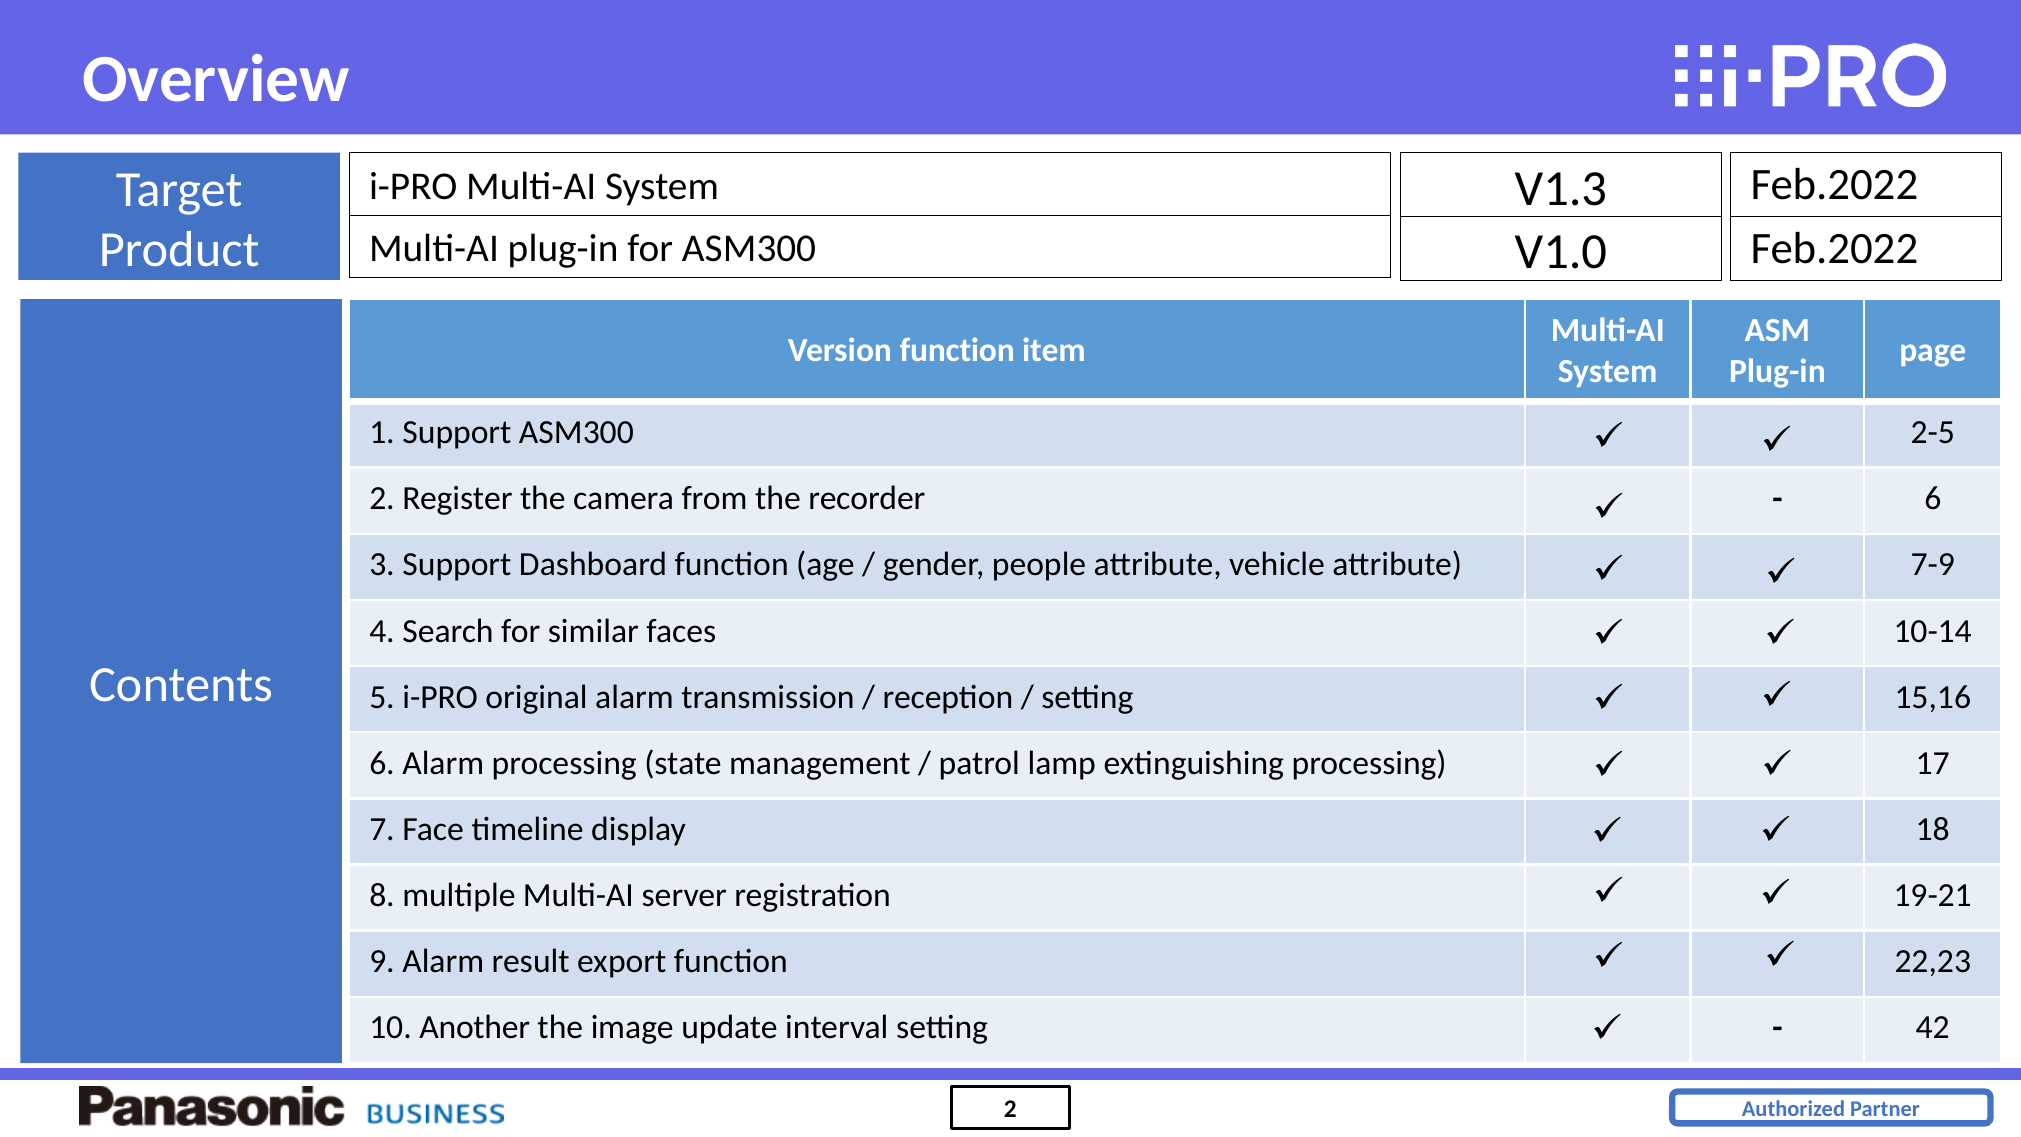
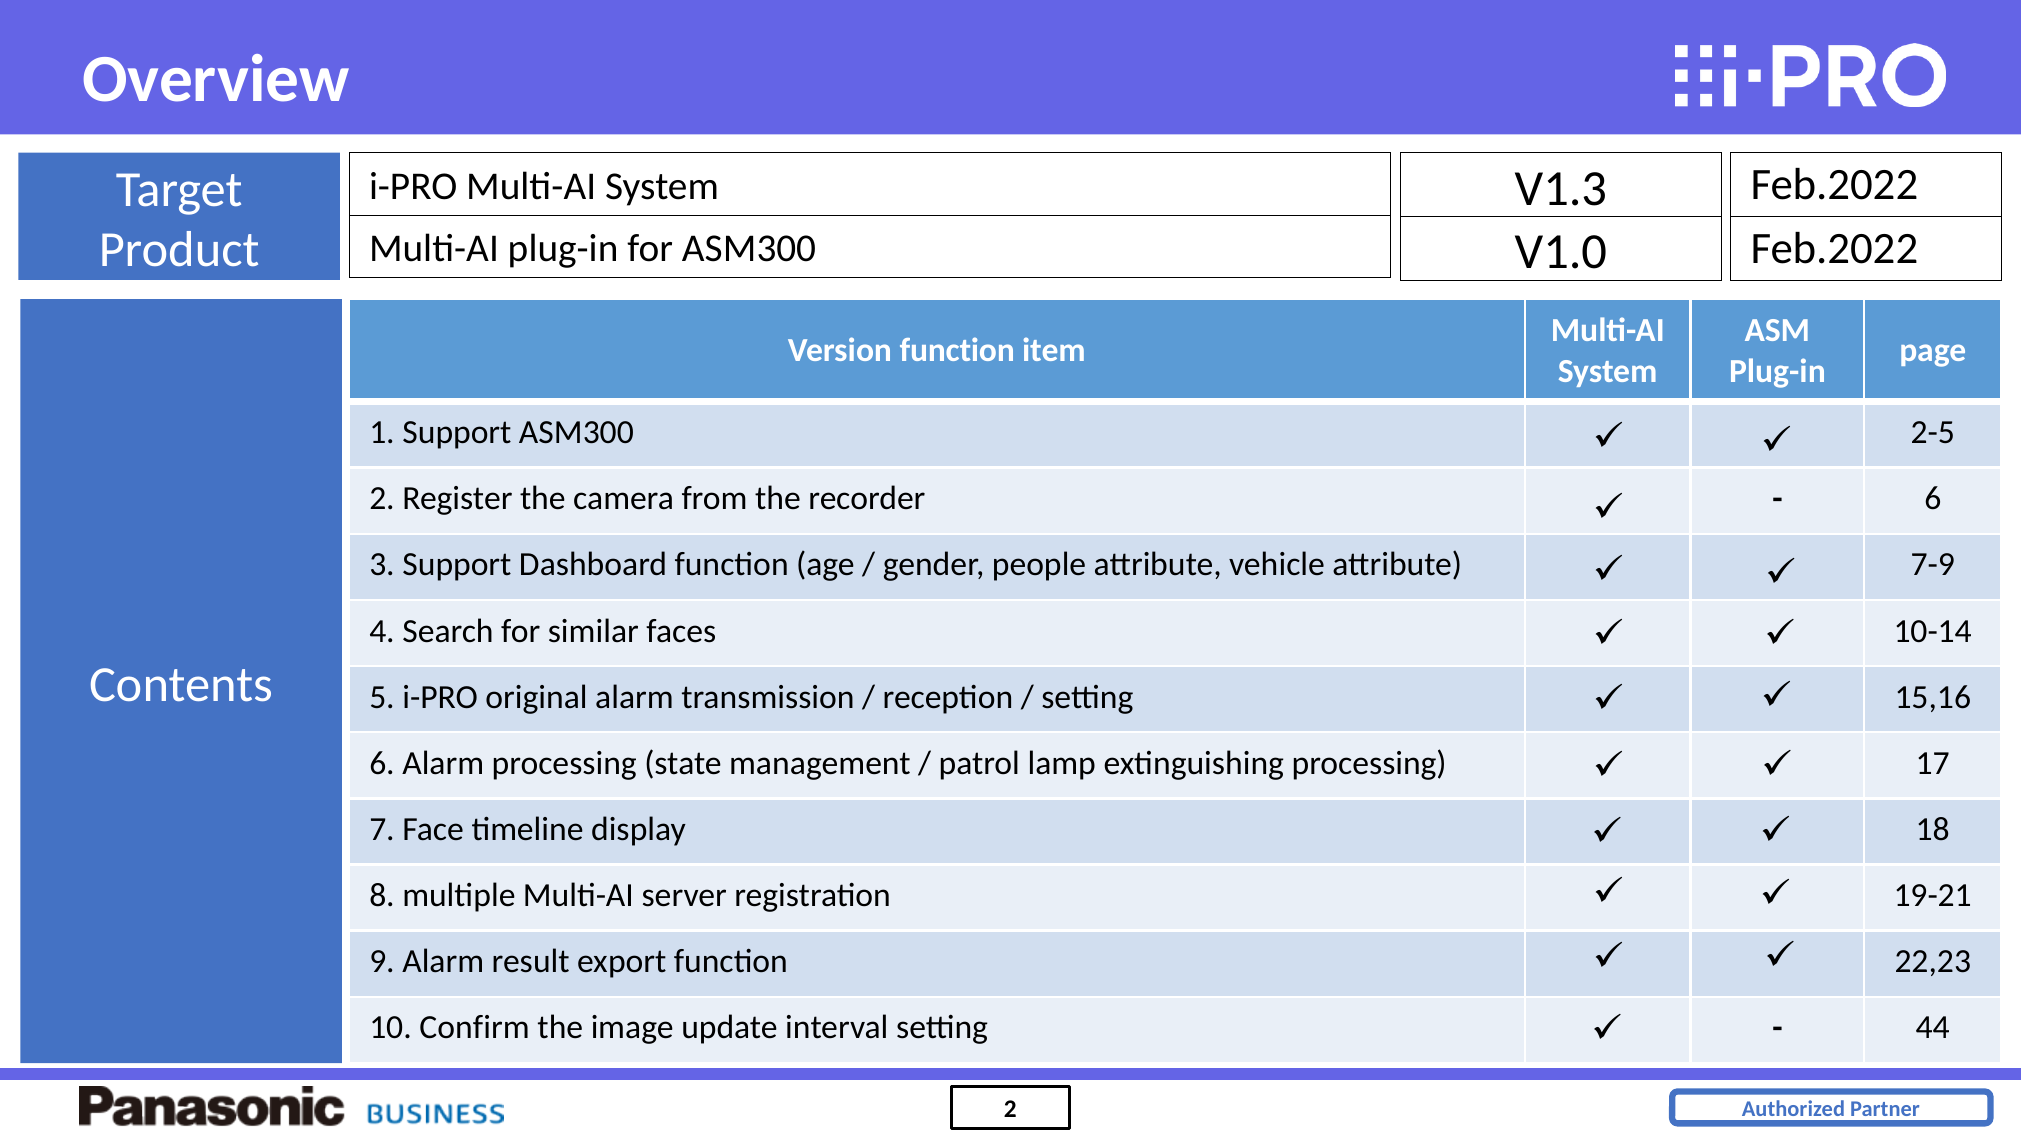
Another: Another -> Confirm
42: 42 -> 44
